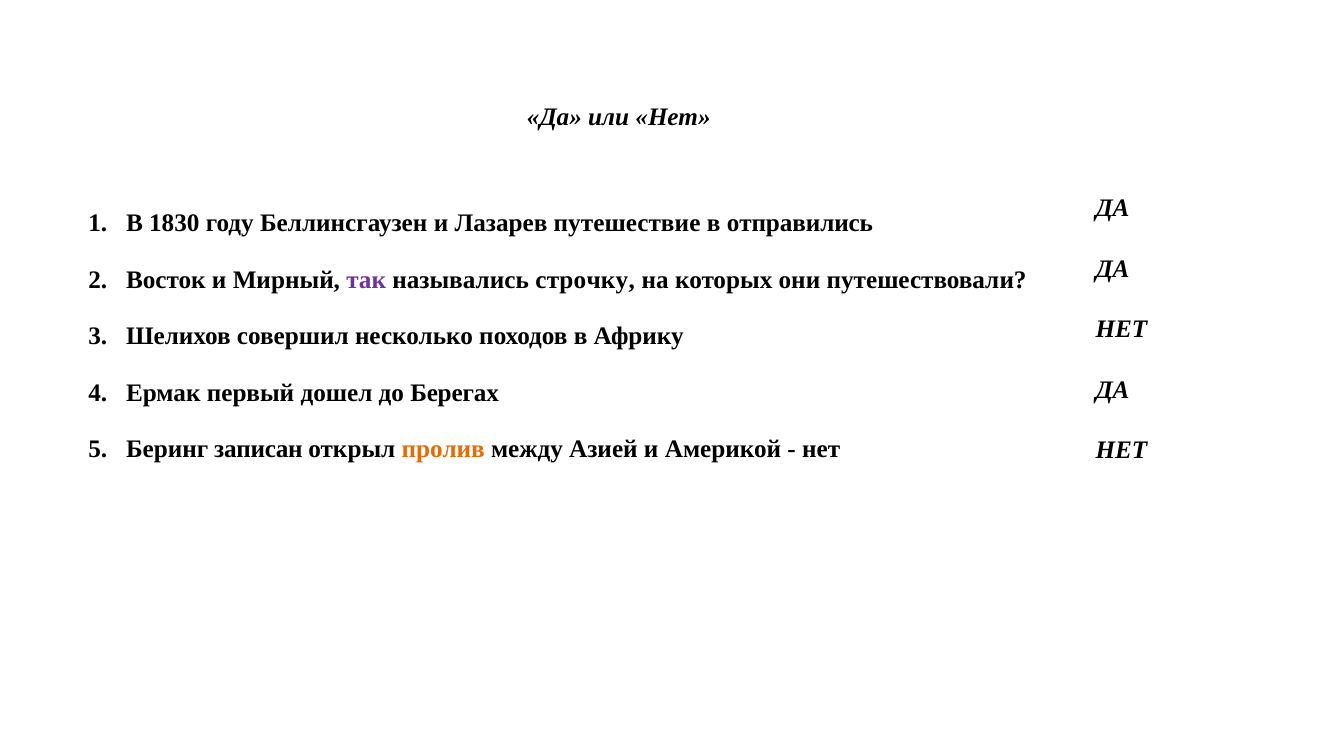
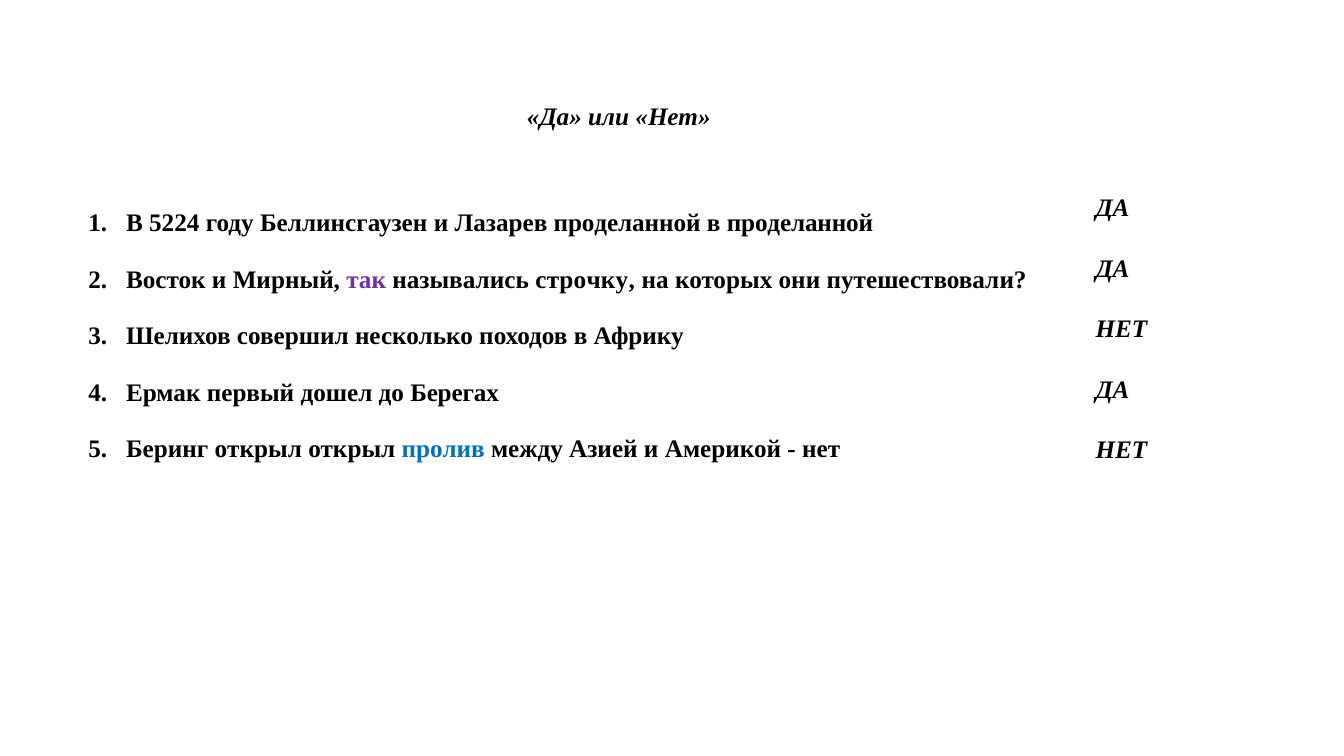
1830: 1830 -> 5224
Лазарев путешествие: путешествие -> проделанной
в отправились: отправились -> проделанной
Беринг записан: записан -> открыл
пролив colour: orange -> blue
